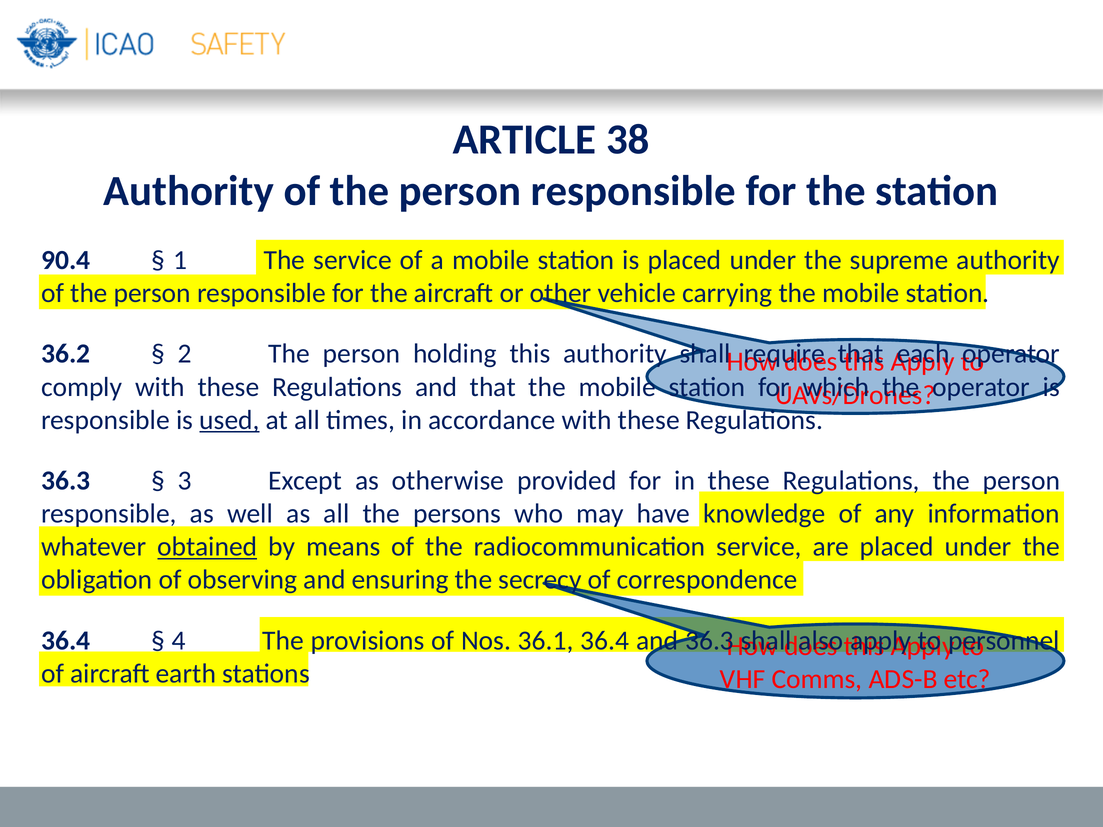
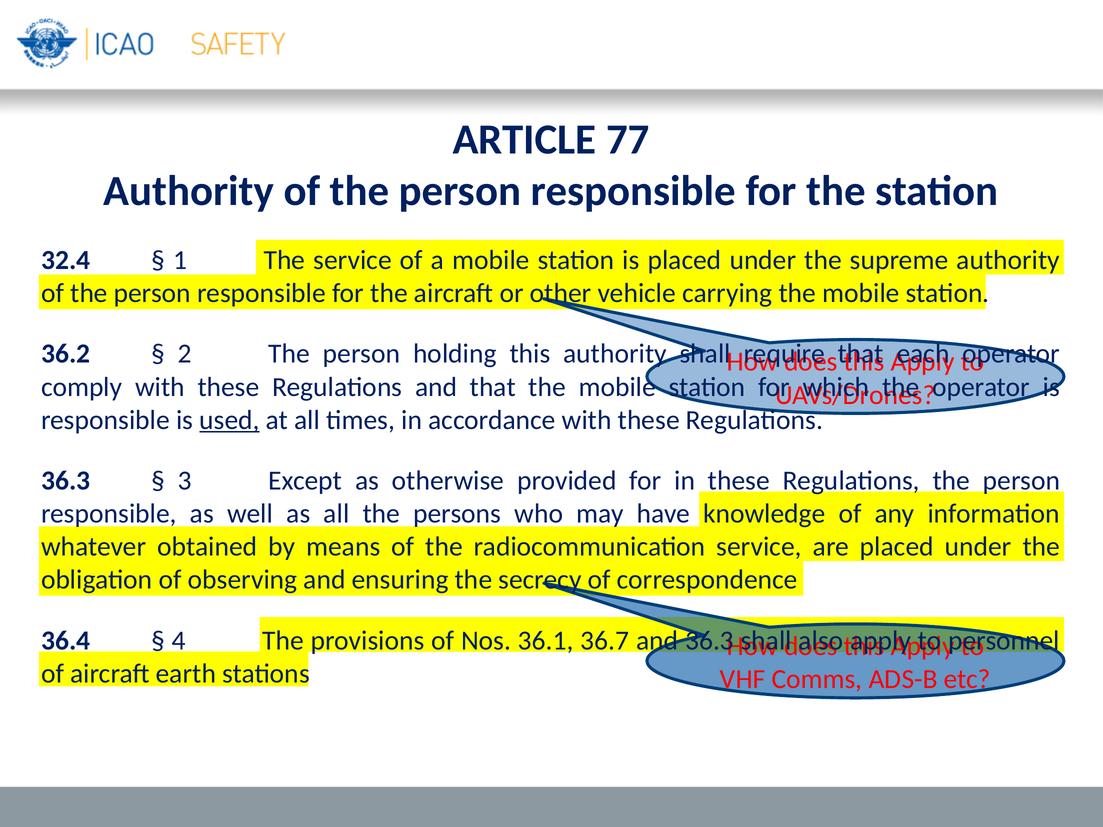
38: 38 -> 77
90.4: 90.4 -> 32.4
obtained underline: present -> none
36.1 36.4: 36.4 -> 36.7
